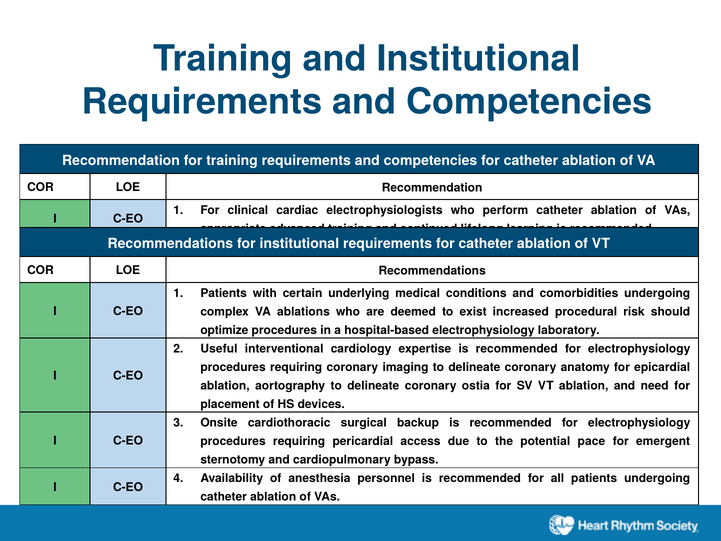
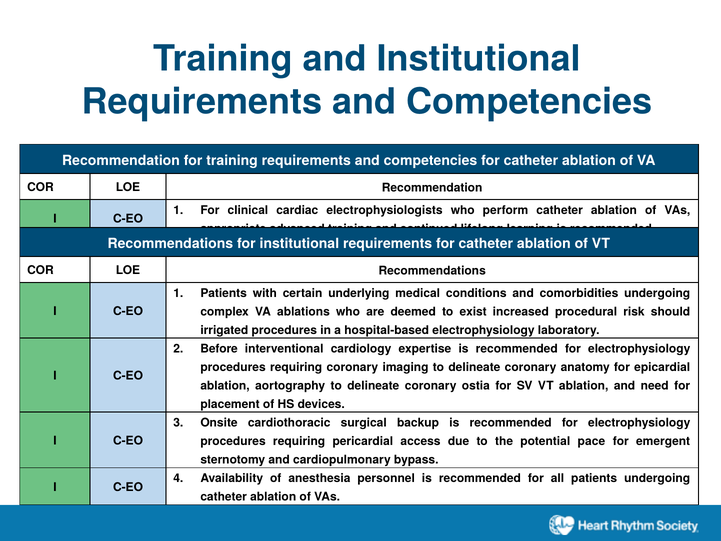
optimize: optimize -> irrigated
Useful: Useful -> Before
